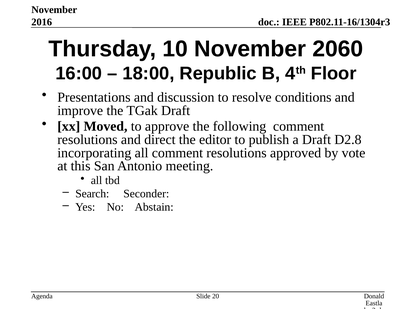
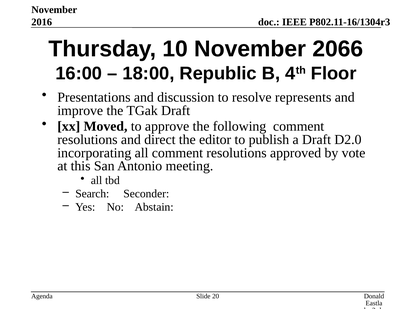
2060: 2060 -> 2066
conditions: conditions -> represents
D2.8: D2.8 -> D2.0
